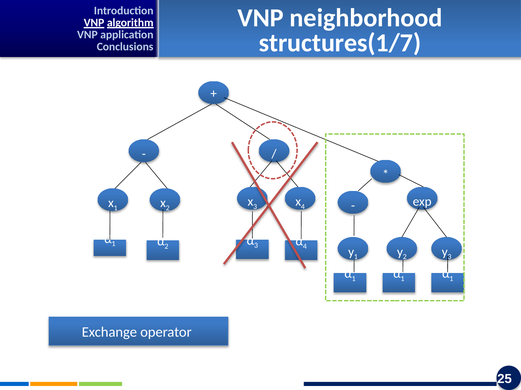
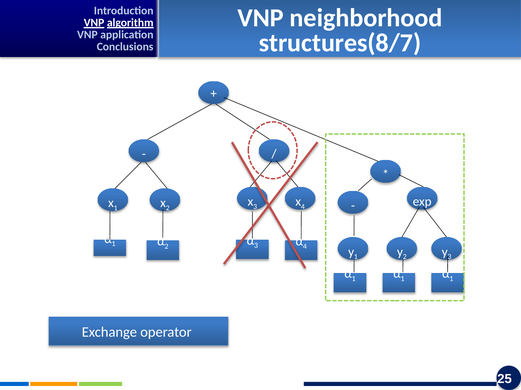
structures(1/7: structures(1/7 -> structures(8/7
